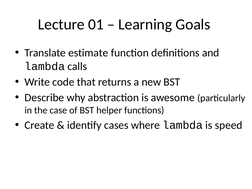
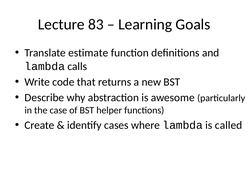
01: 01 -> 83
speed: speed -> called
